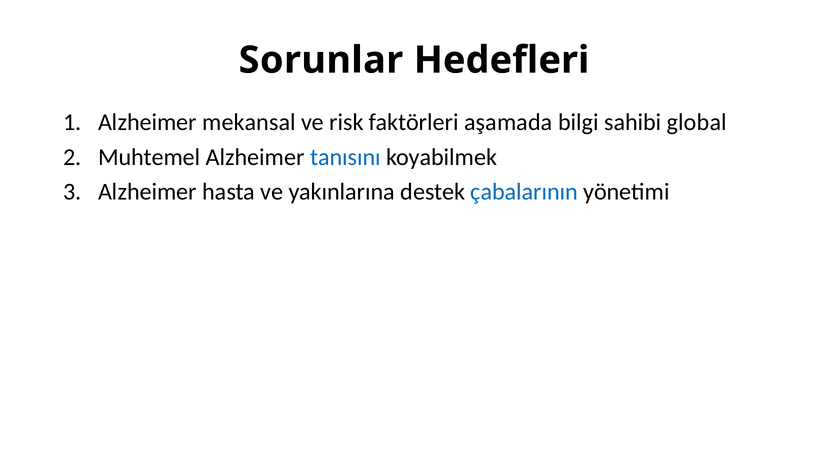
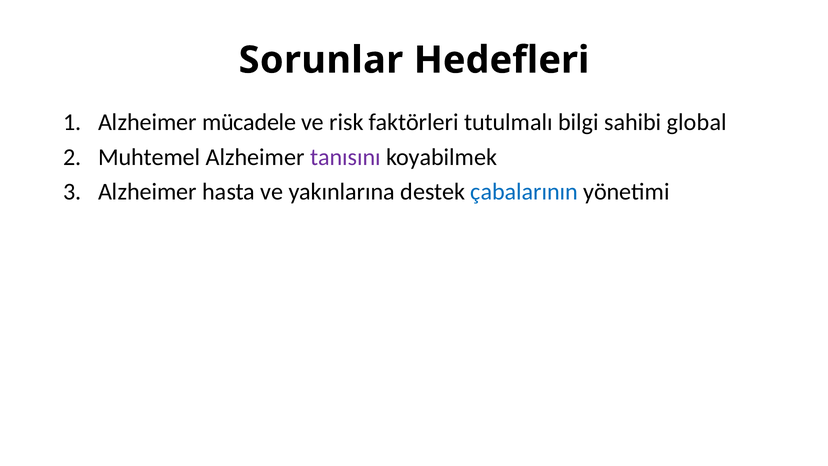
mekansal: mekansal -> mücadele
aşamada: aşamada -> tutulmalı
tanısını colour: blue -> purple
